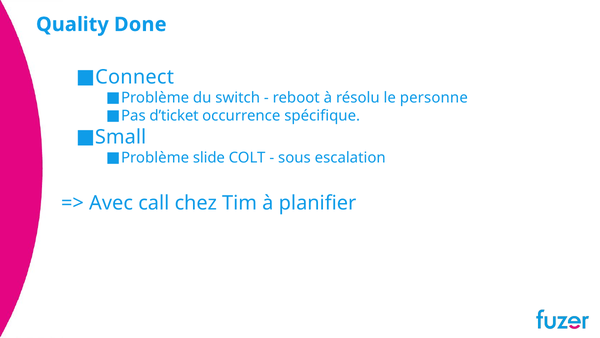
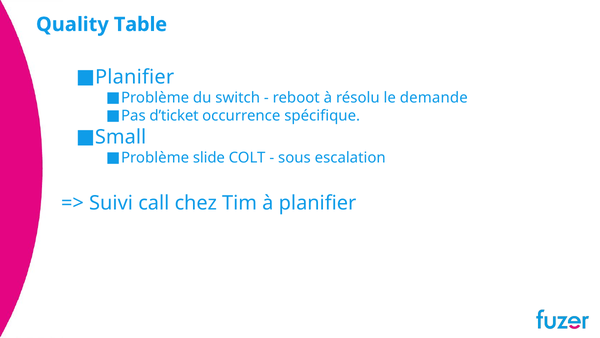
Done: Done -> Table
Connect at (135, 77): Connect -> Planifier
personne: personne -> demande
Avec: Avec -> Suivi
